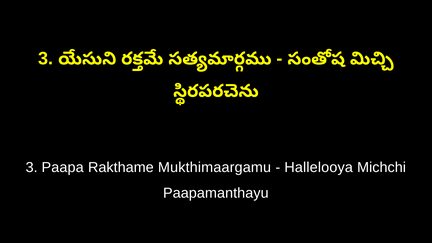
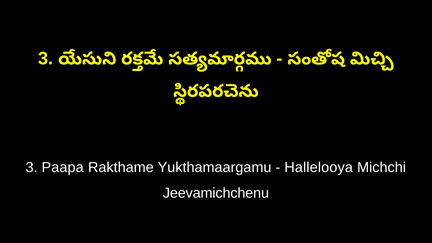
Mukthimaargamu: Mukthimaargamu -> Yukthamaargamu
Paapamanthayu: Paapamanthayu -> Jeevamichchenu
